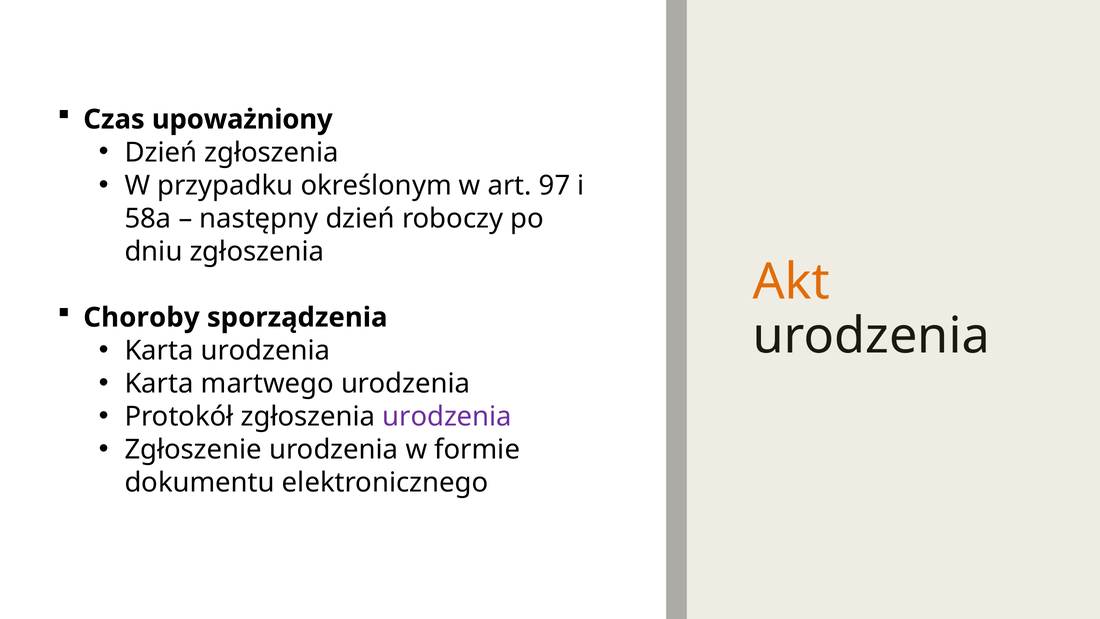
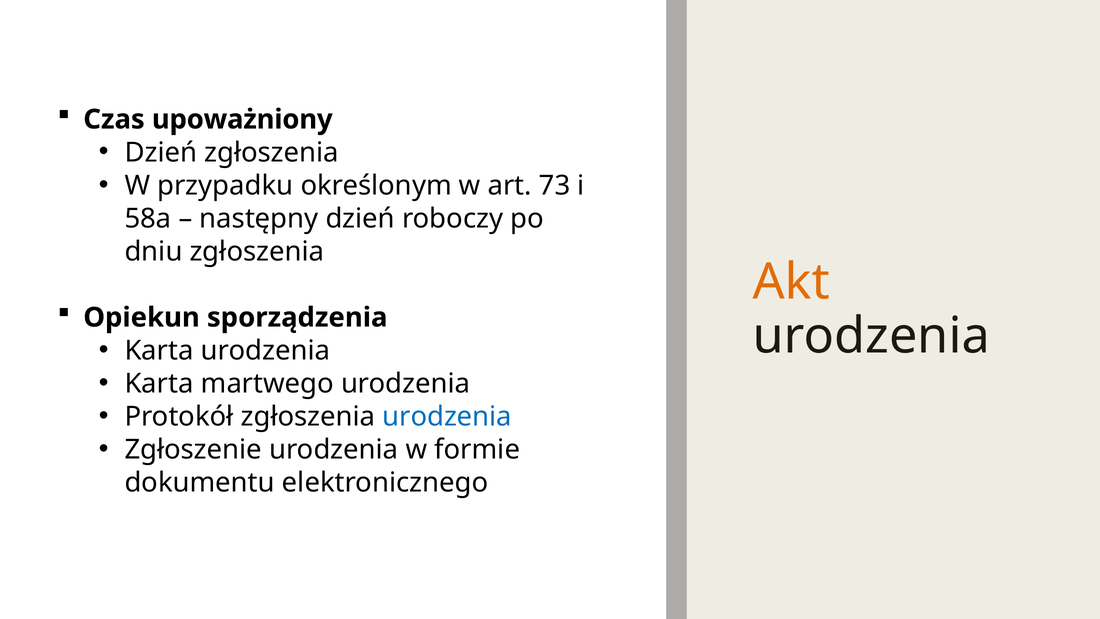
97: 97 -> 73
Choroby: Choroby -> Opiekun
urodzenia at (447, 416) colour: purple -> blue
